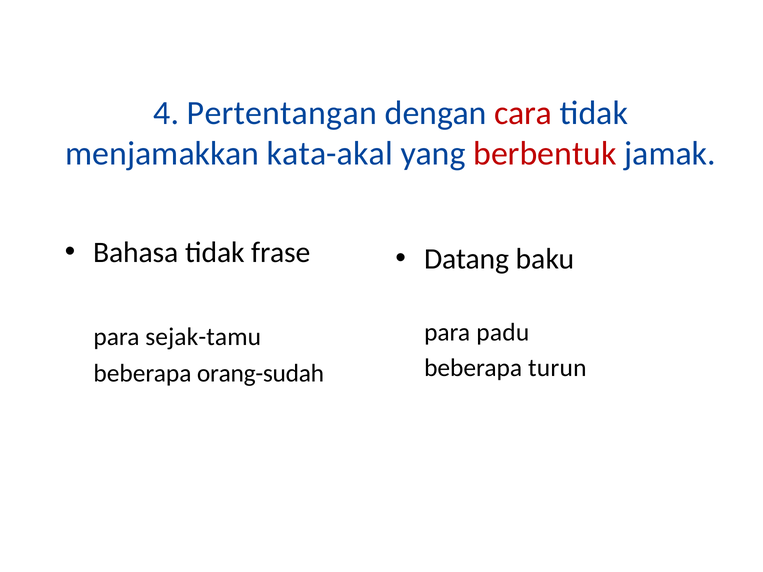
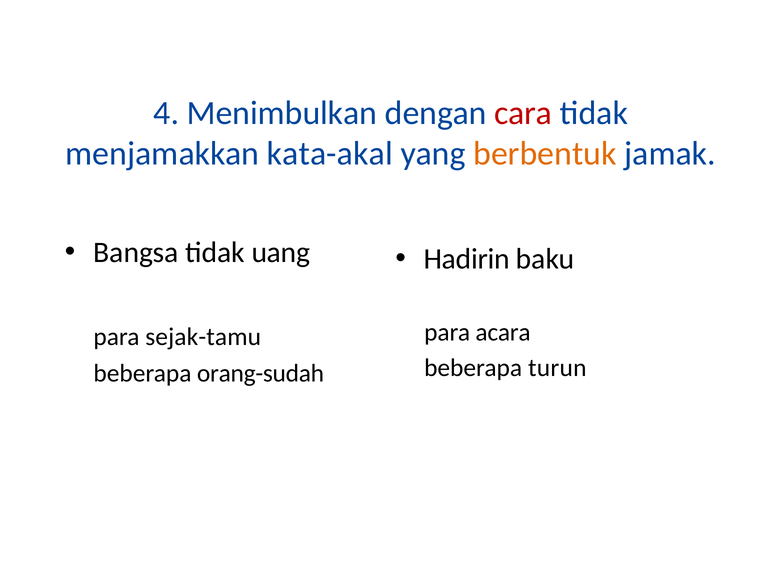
Pertentangan: Pertentangan -> Menimbulkan
berbentuk colour: red -> orange
Bahasa: Bahasa -> Bangsa
frase: frase -> uang
Datang: Datang -> Hadirin
padu: padu -> acara
